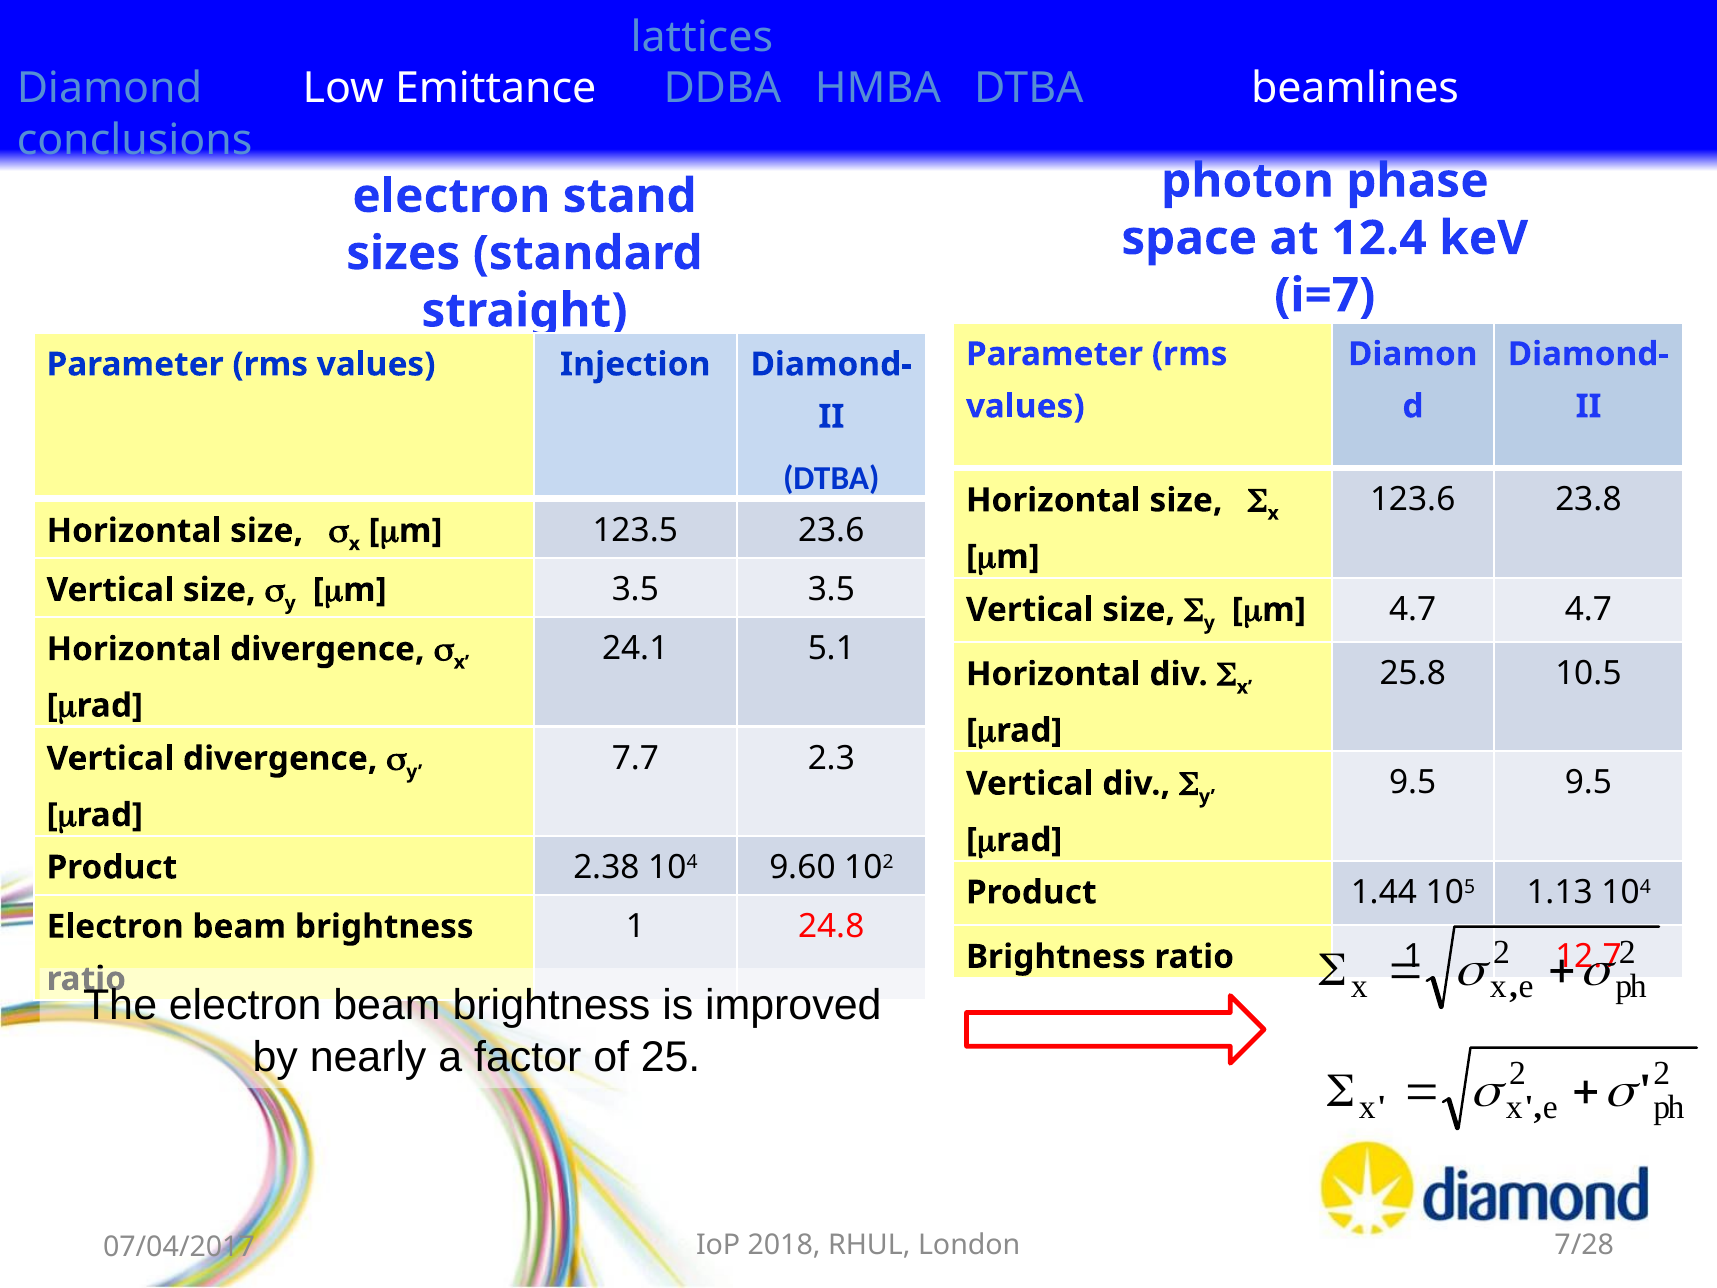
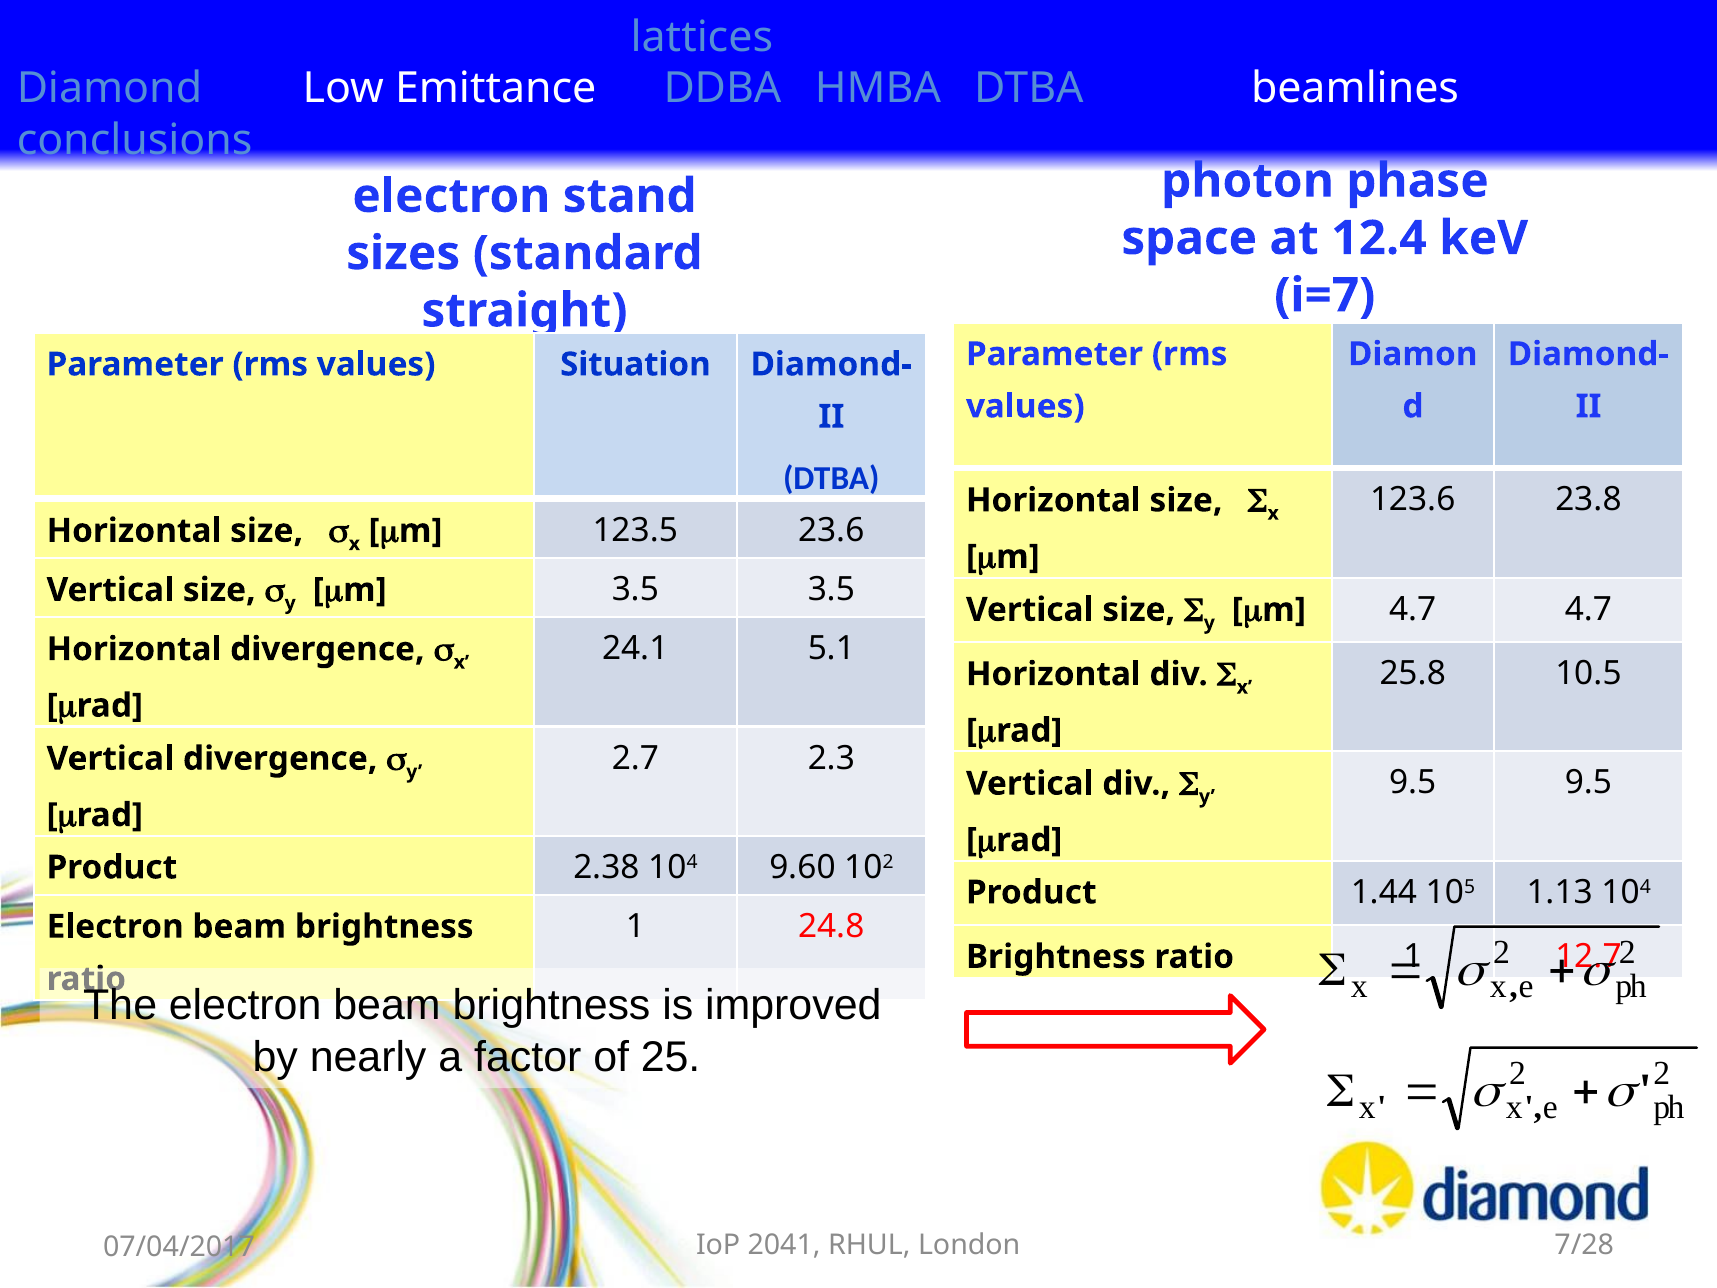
Injection: Injection -> Situation
7.7: 7.7 -> 2.7
2018: 2018 -> 2041
